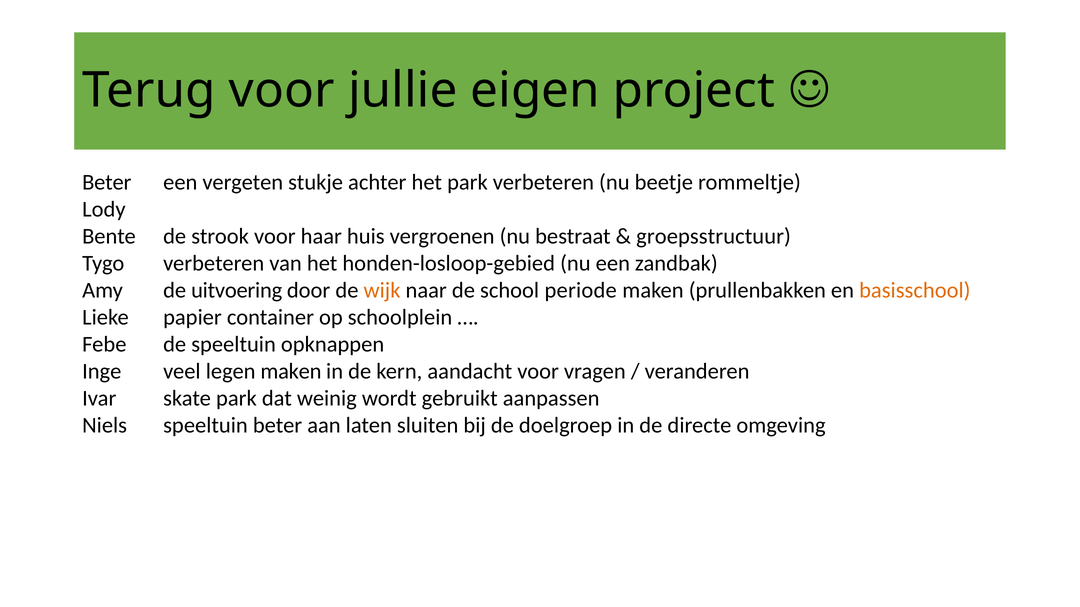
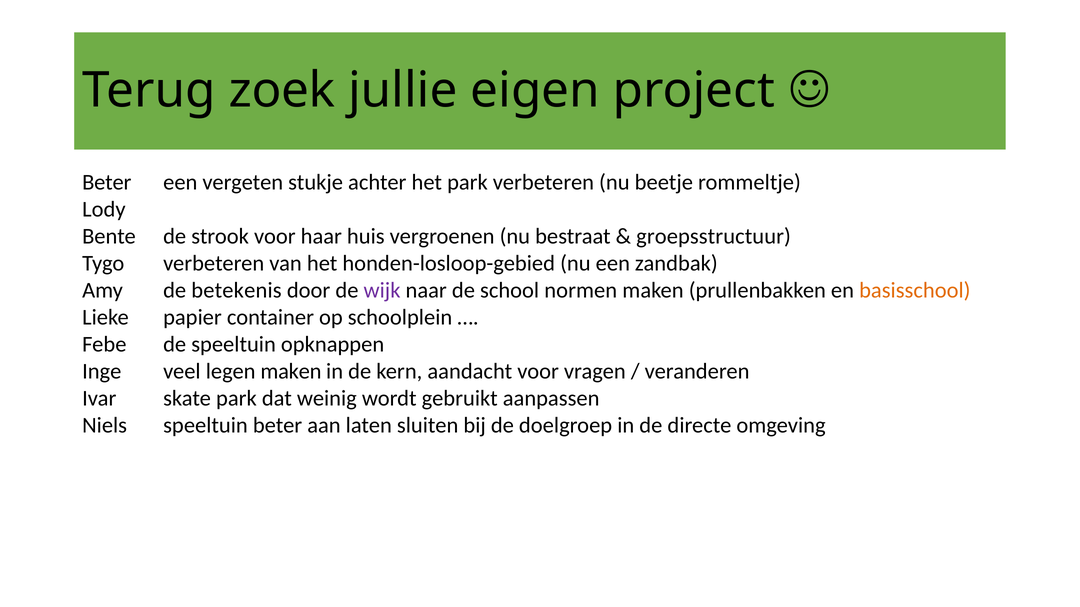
Terug voor: voor -> zoek
uitvoering: uitvoering -> betekenis
wijk colour: orange -> purple
periode: periode -> normen
